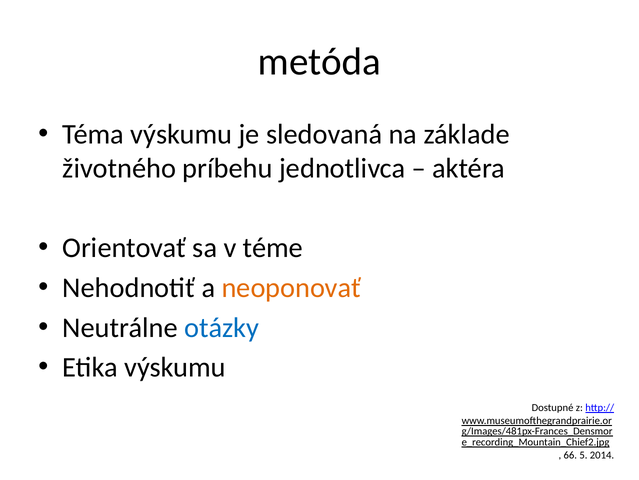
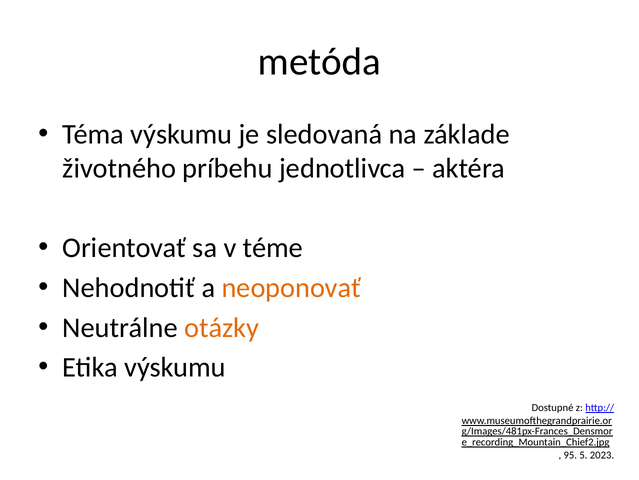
otázky colour: blue -> orange
66: 66 -> 95
2014: 2014 -> 2023
